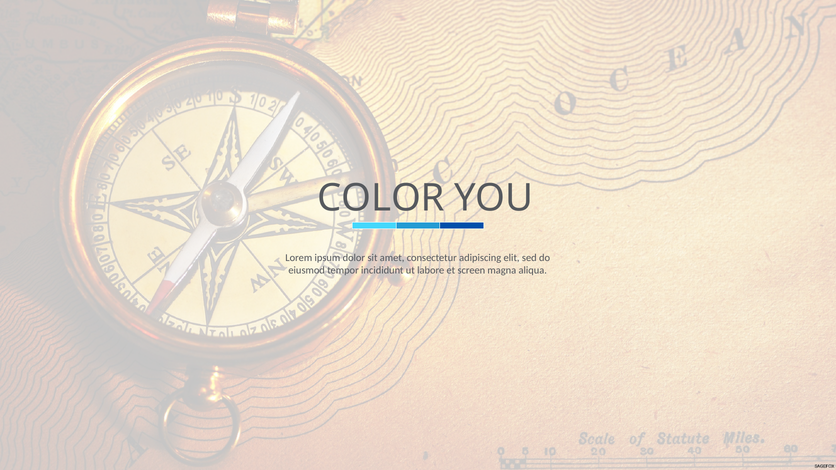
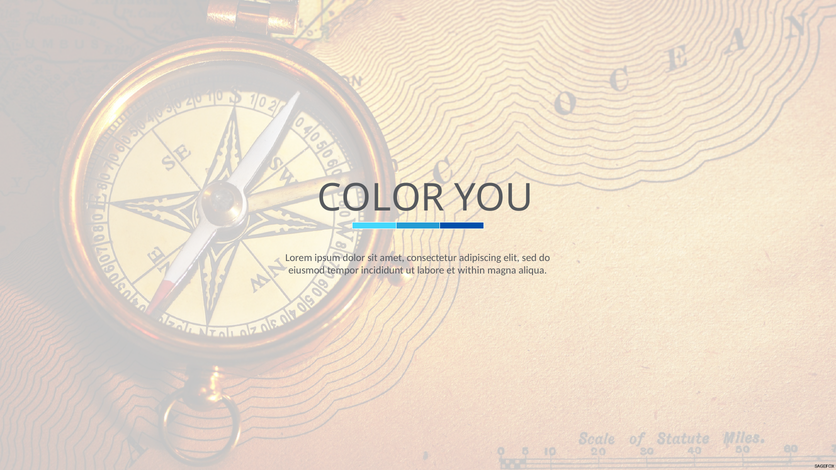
screen: screen -> within
